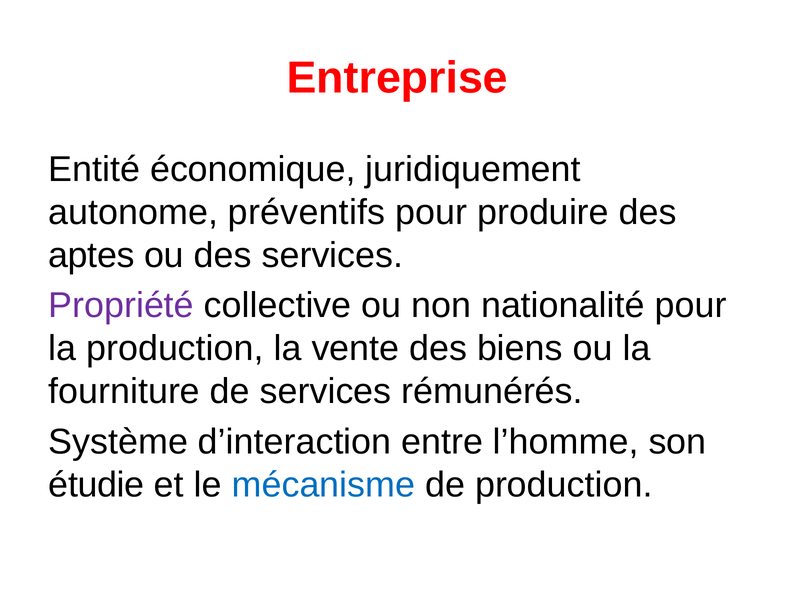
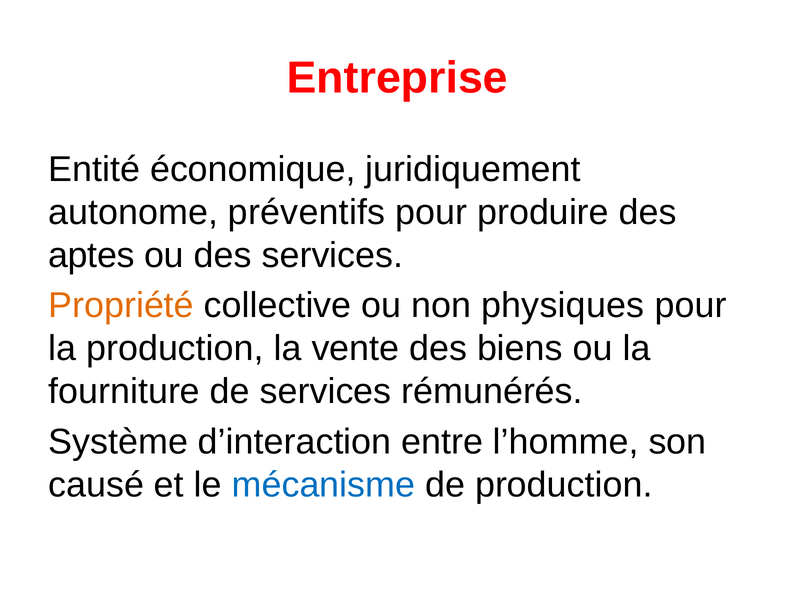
Propriété colour: purple -> orange
nationalité: nationalité -> physiques
étudie: étudie -> causé
